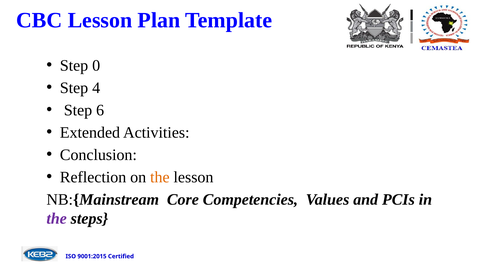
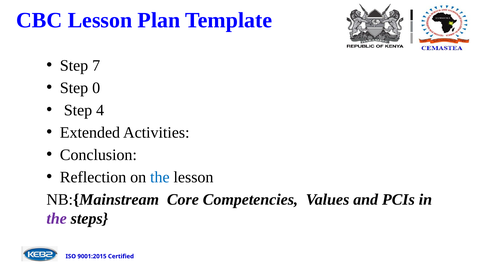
0: 0 -> 7
4: 4 -> 0
6: 6 -> 4
the at (160, 177) colour: orange -> blue
